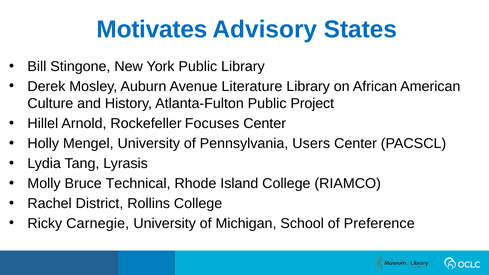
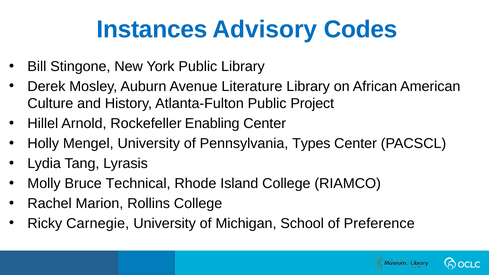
Motivates: Motivates -> Instances
States: States -> Codes
Focuses: Focuses -> Enabling
Users: Users -> Types
District: District -> Marion
